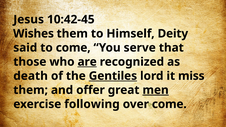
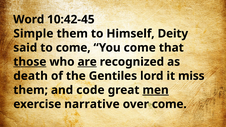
Jesus: Jesus -> Word
Wishes: Wishes -> Simple
You serve: serve -> come
those underline: none -> present
Gentiles underline: present -> none
offer: offer -> code
following: following -> narrative
